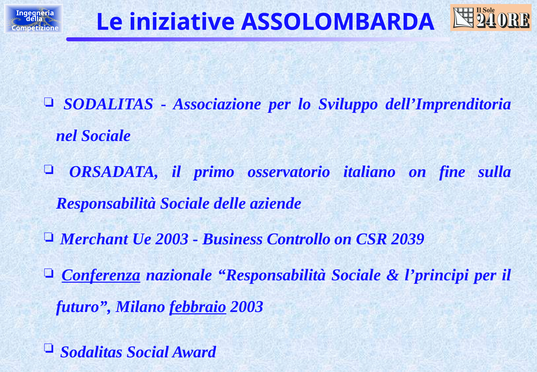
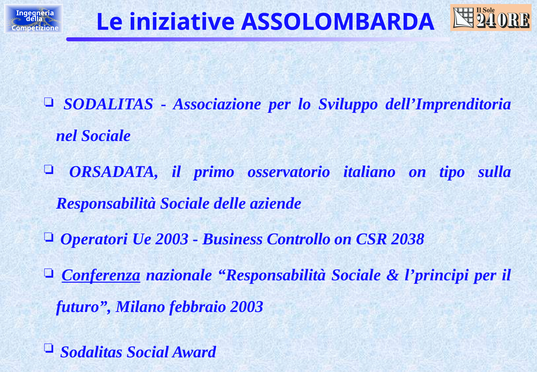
fine: fine -> tipo
Merchant: Merchant -> Operatori
2039: 2039 -> 2038
febbraio underline: present -> none
